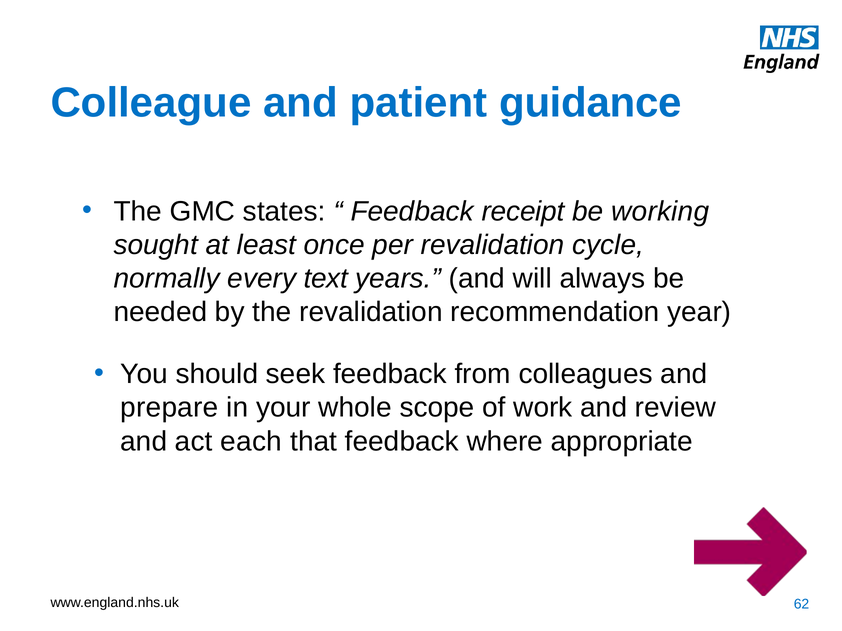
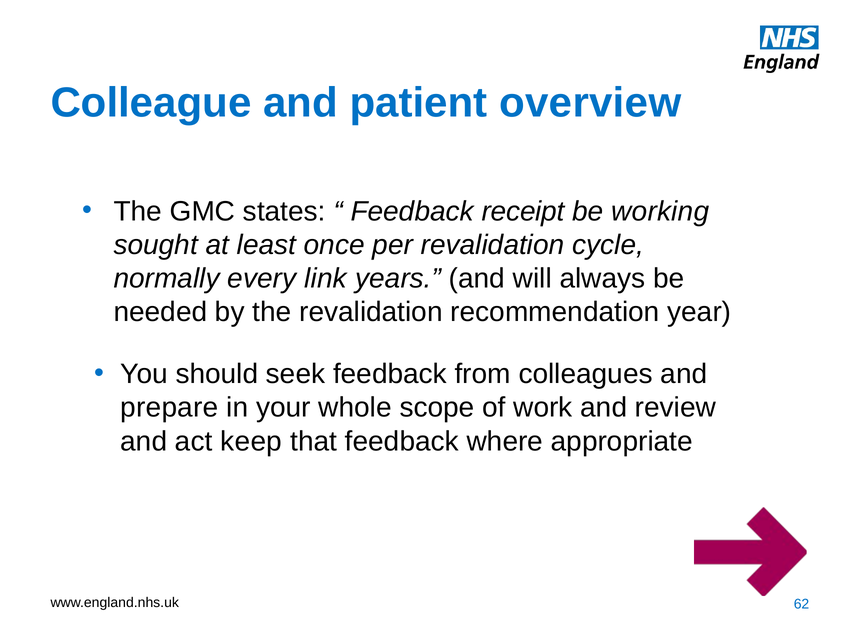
guidance: guidance -> overview
text: text -> link
each: each -> keep
